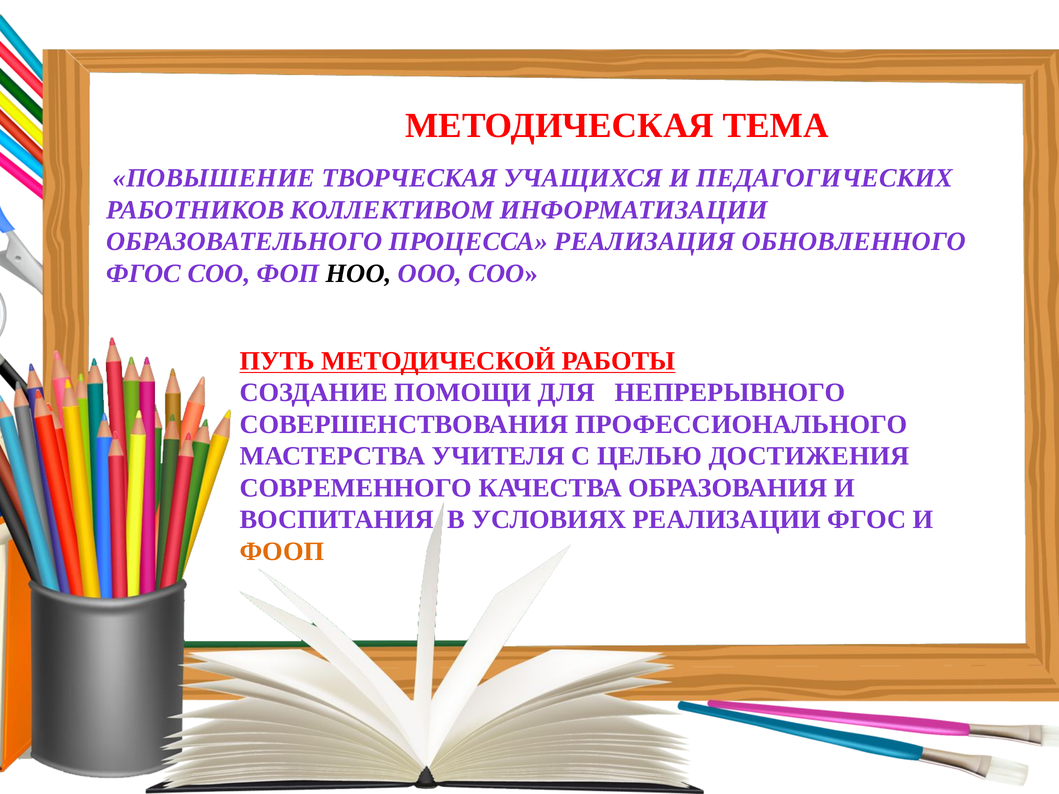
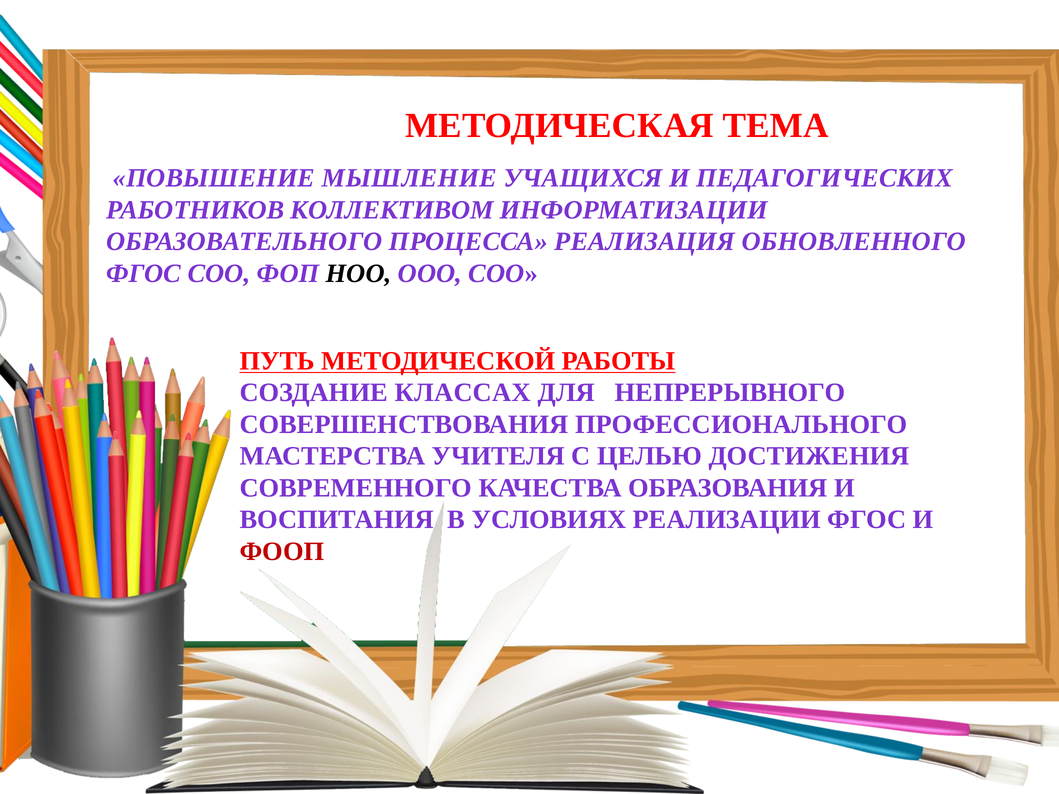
ТВОРЧЕСКАЯ: ТВОРЧЕСКАЯ -> МЫШЛЕНИЕ
ПОМОЩИ: ПОМОЩИ -> КЛАССАХ
ФООП colour: orange -> red
